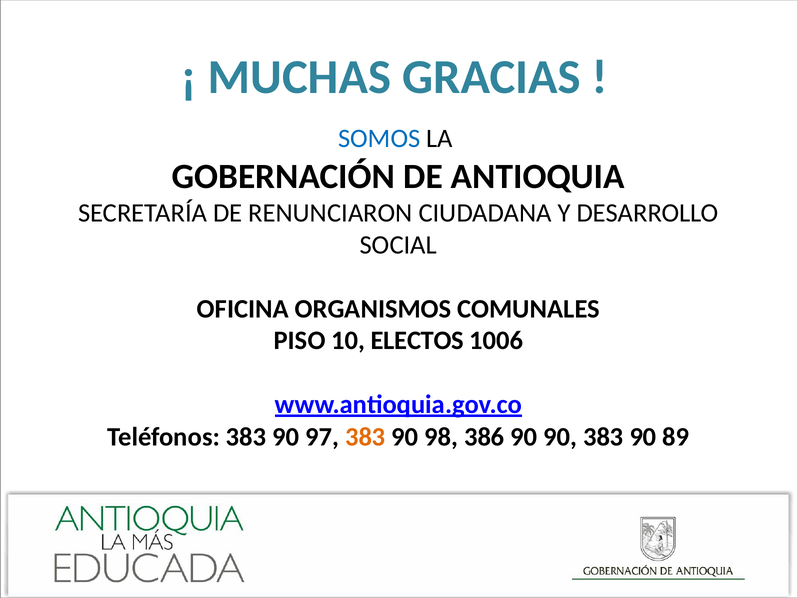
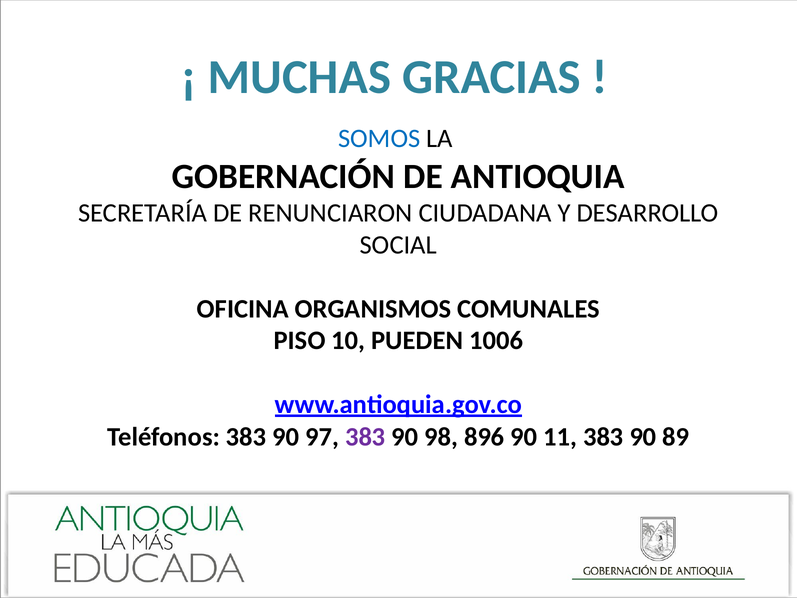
ELECTOS: ELECTOS -> PUEDEN
383 at (365, 437) colour: orange -> purple
386: 386 -> 896
90 90: 90 -> 11
